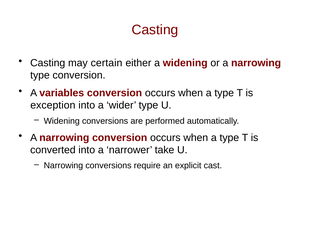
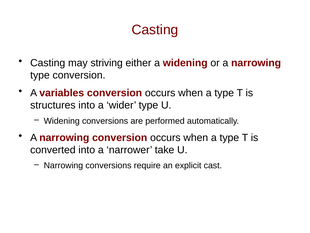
certain: certain -> striving
exception: exception -> structures
